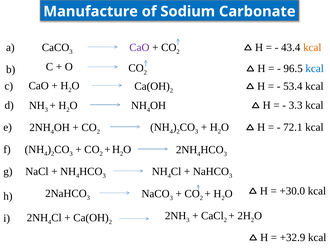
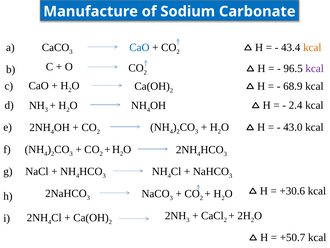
CaO at (139, 47) colour: purple -> blue
kcal at (315, 68) colour: blue -> purple
53.4: 53.4 -> 68.9
3.3: 3.3 -> 2.4
72.1: 72.1 -> 43.0
+30.0: +30.0 -> +30.6
+32.9: +32.9 -> +50.7
